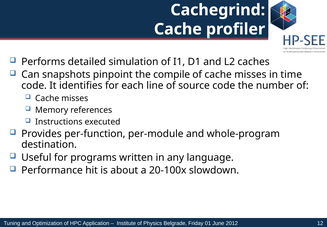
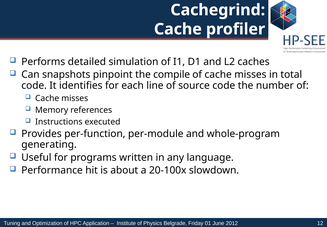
time: time -> total
destination: destination -> generating
